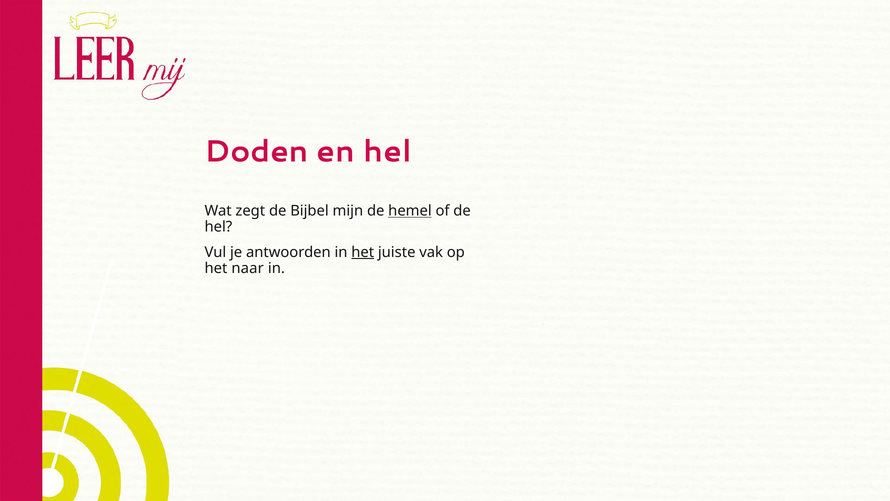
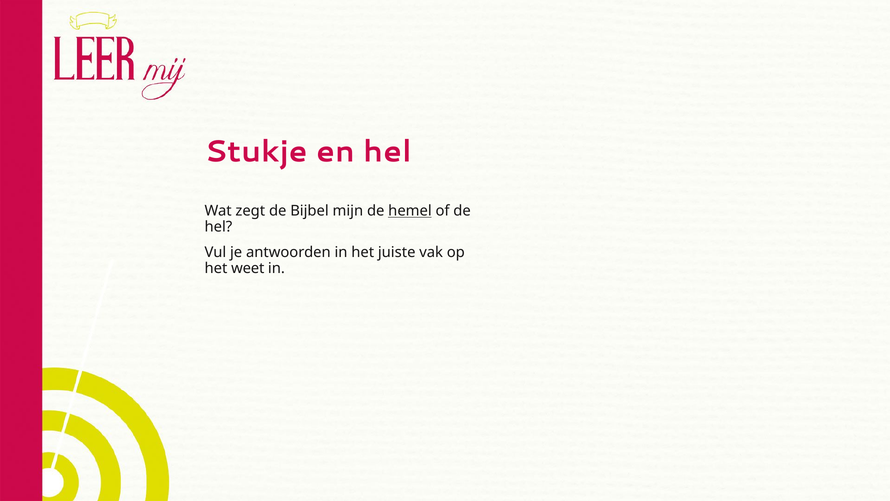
Doden: Doden -> Stukje
het at (363, 252) underline: present -> none
naar: naar -> weet
